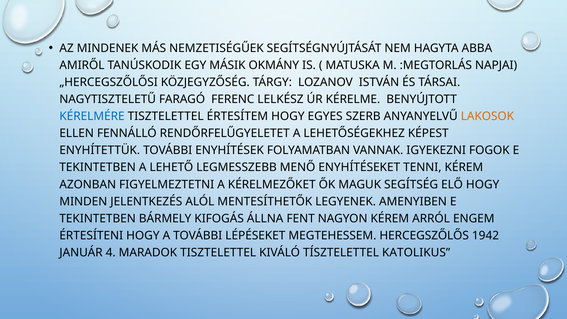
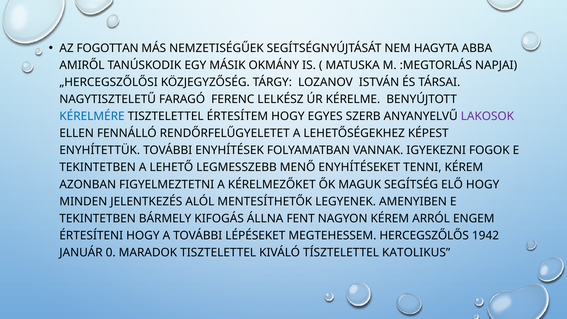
MINDENEK: MINDENEK -> FOGOTTAN
LAKOSOK colour: orange -> purple
4: 4 -> 0
